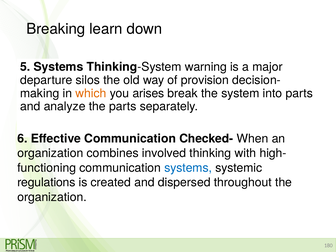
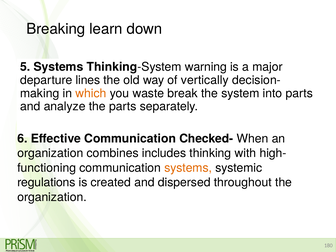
silos: silos -> lines
provision: provision -> vertically
arises: arises -> waste
involved: involved -> includes
systems at (188, 168) colour: blue -> orange
